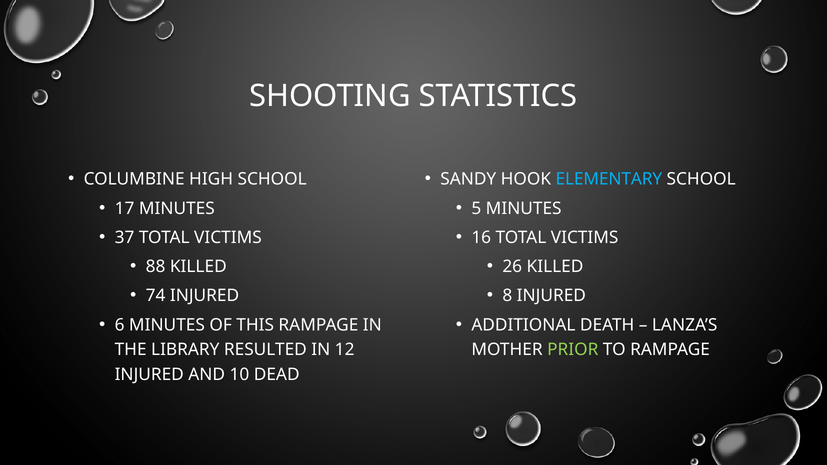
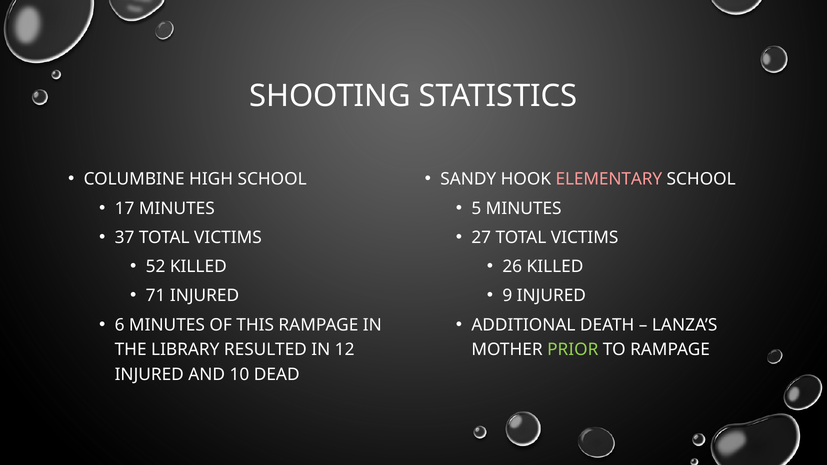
ELEMENTARY colour: light blue -> pink
16: 16 -> 27
88: 88 -> 52
74: 74 -> 71
8: 8 -> 9
